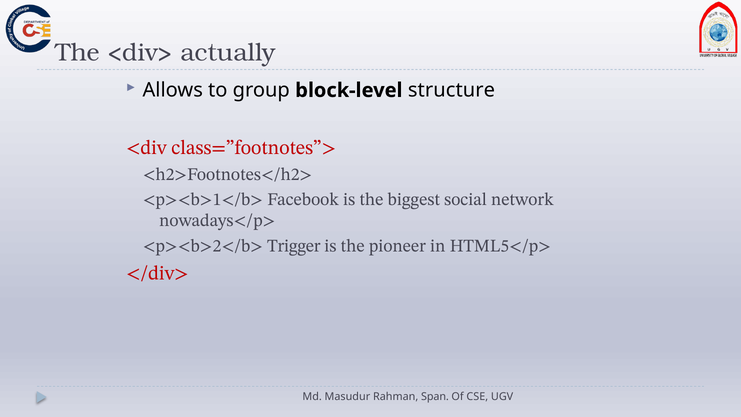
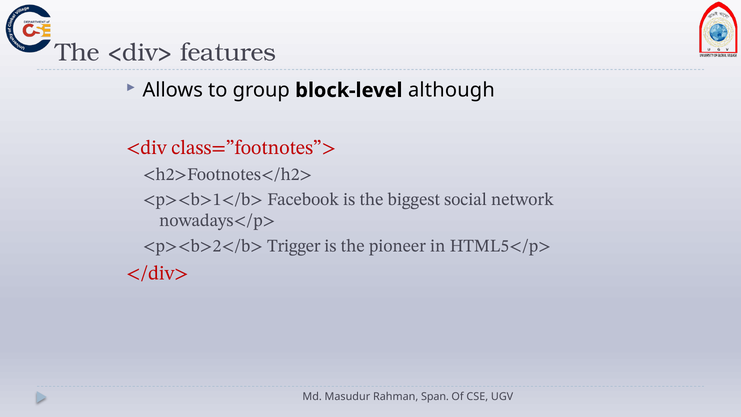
actually: actually -> features
structure: structure -> although
